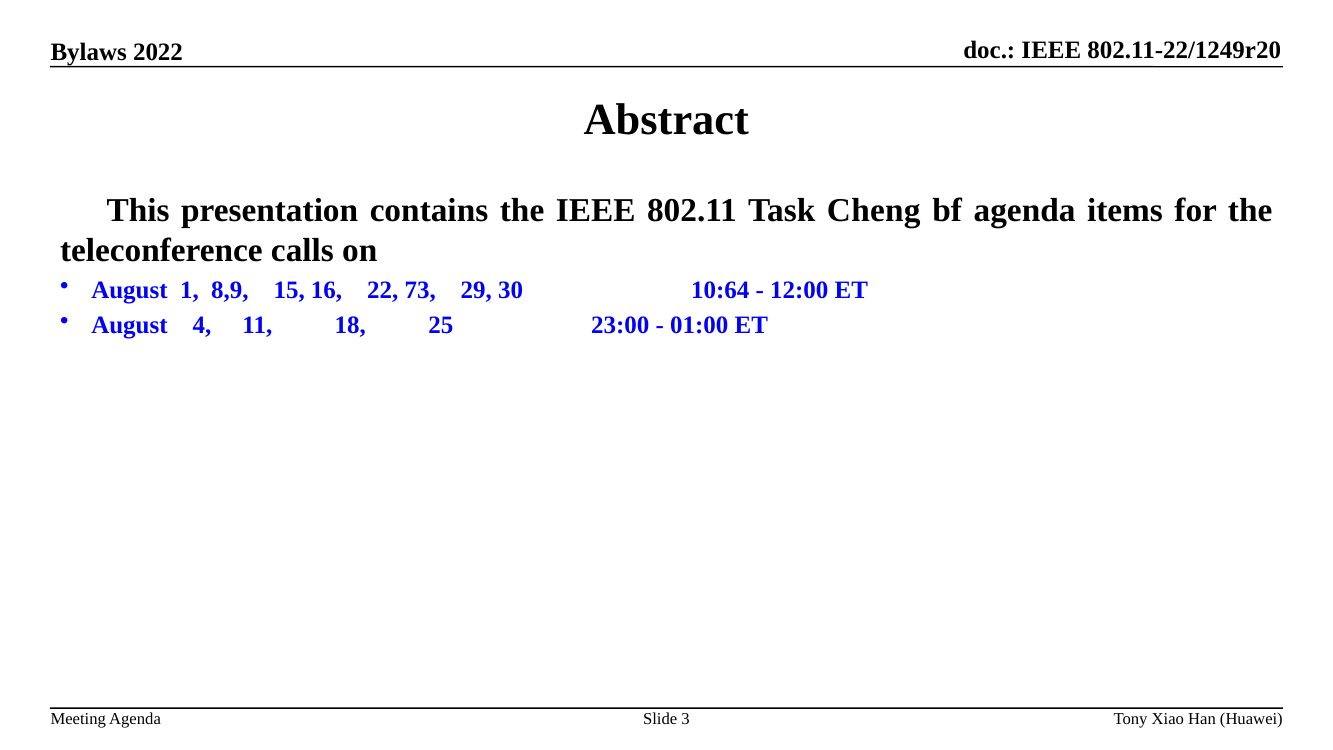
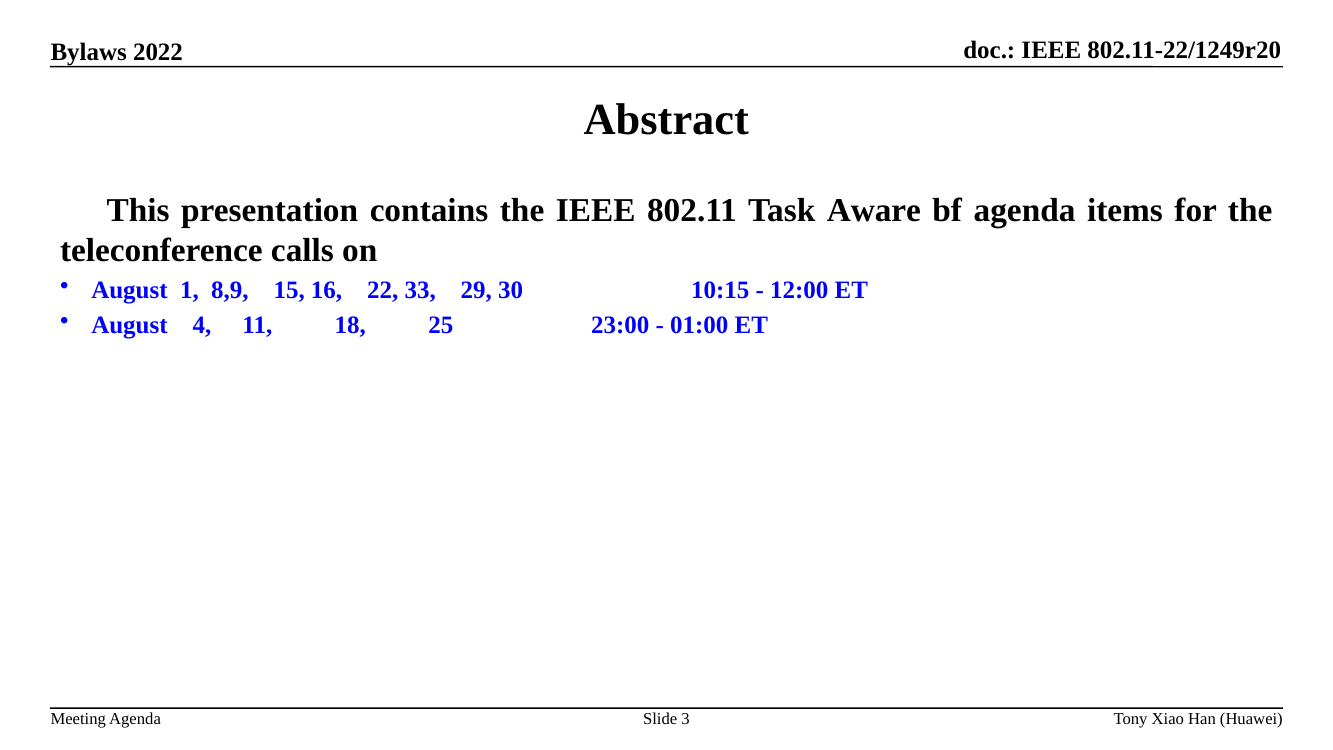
Cheng: Cheng -> Aware
73: 73 -> 33
10:64: 10:64 -> 10:15
